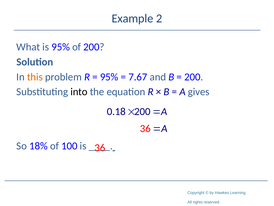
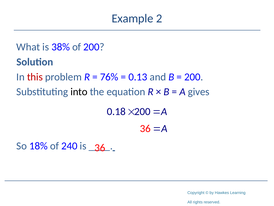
is 95%: 95% -> 38%
this colour: orange -> red
95% at (109, 77): 95% -> 76%
7.67: 7.67 -> 0.13
100: 100 -> 240
